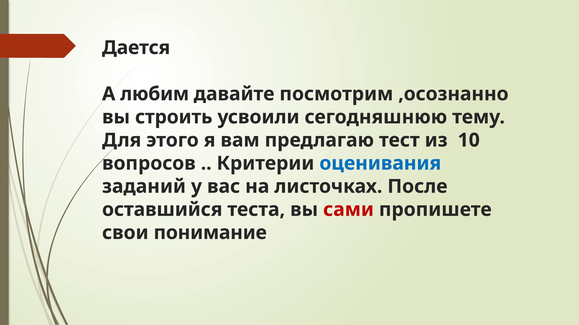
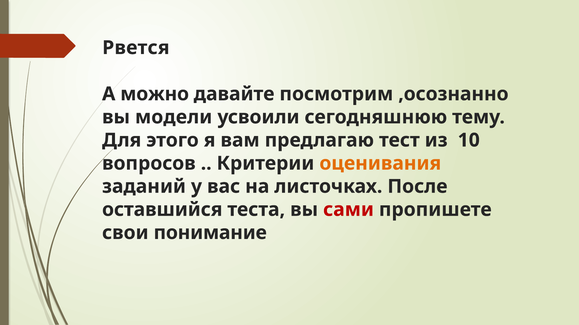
Дается: Дается -> Рвется
любим: любим -> можно
строить: строить -> модели
оценивания colour: blue -> orange
